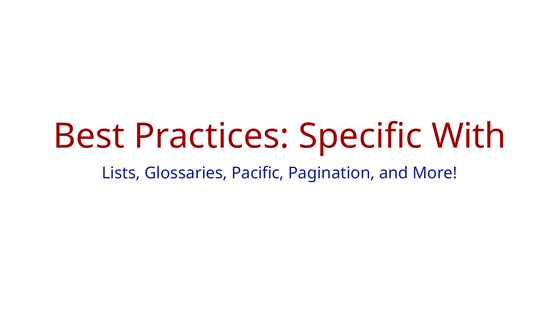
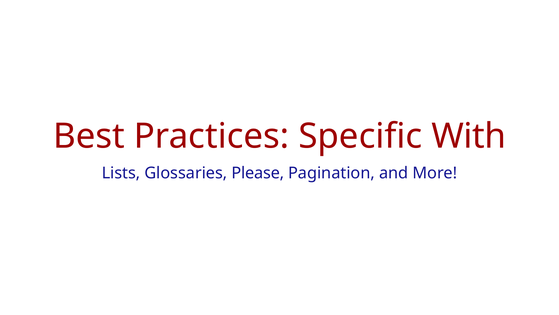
Pacific: Pacific -> Please
